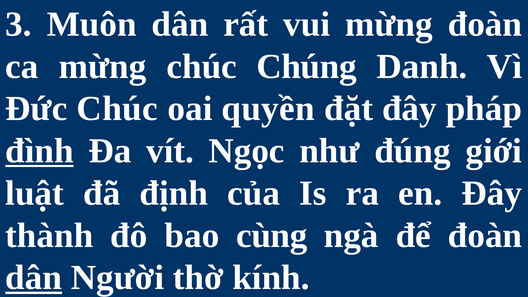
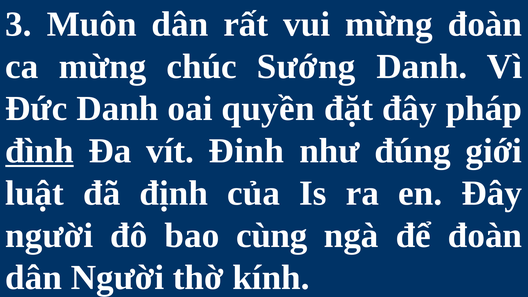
Chúng: Chúng -> Sướng
Đức Chúc: Chúc -> Danh
Ngọc: Ngọc -> Đinh
thành at (49, 235): thành -> người
dân at (34, 278) underline: present -> none
